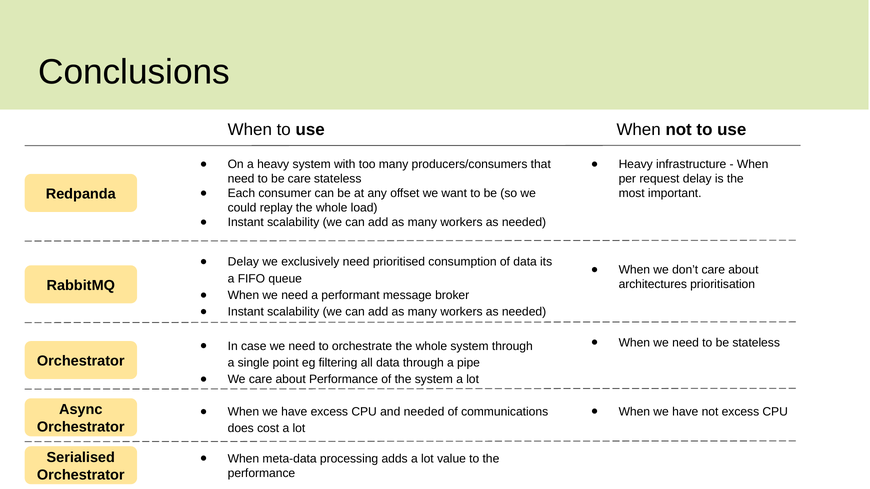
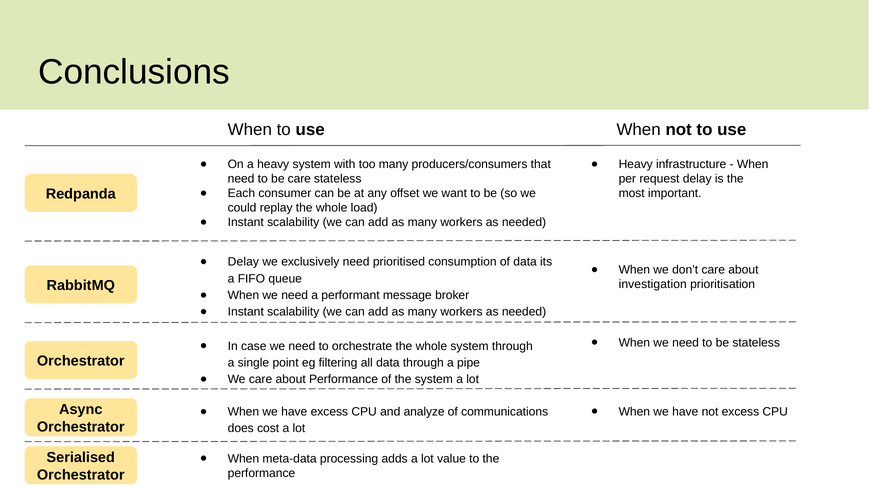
architectures: architectures -> investigation
and needed: needed -> analyze
